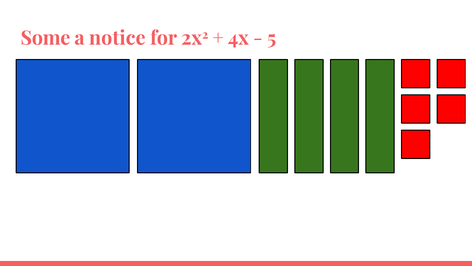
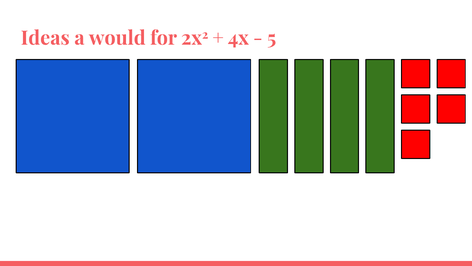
Some: Some -> Ideas
notice: notice -> would
